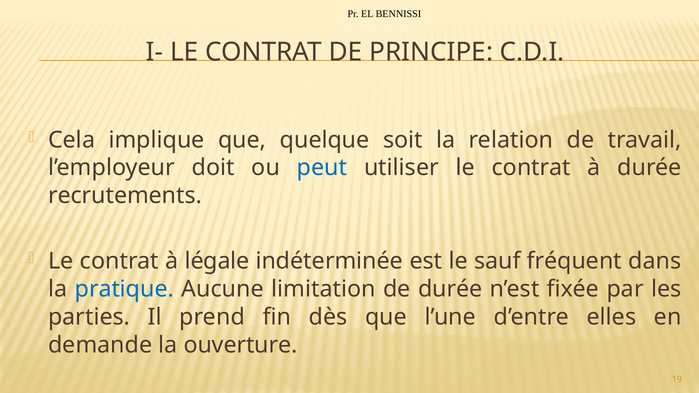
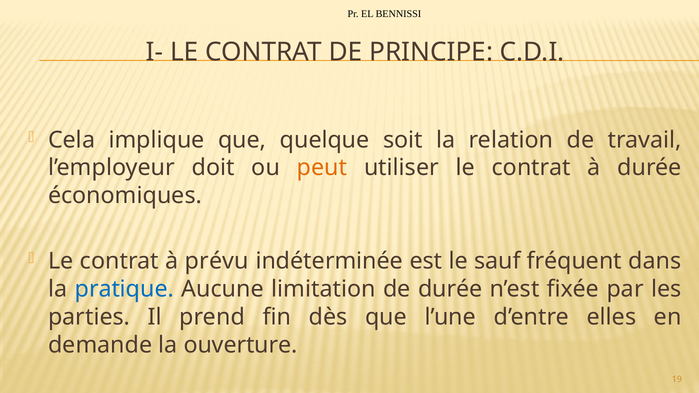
peut colour: blue -> orange
recrutements: recrutements -> économiques
légale: légale -> prévu
